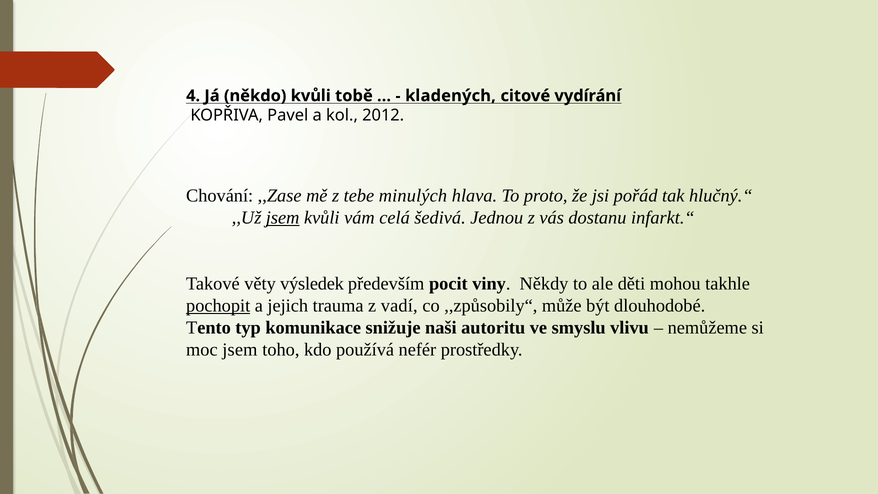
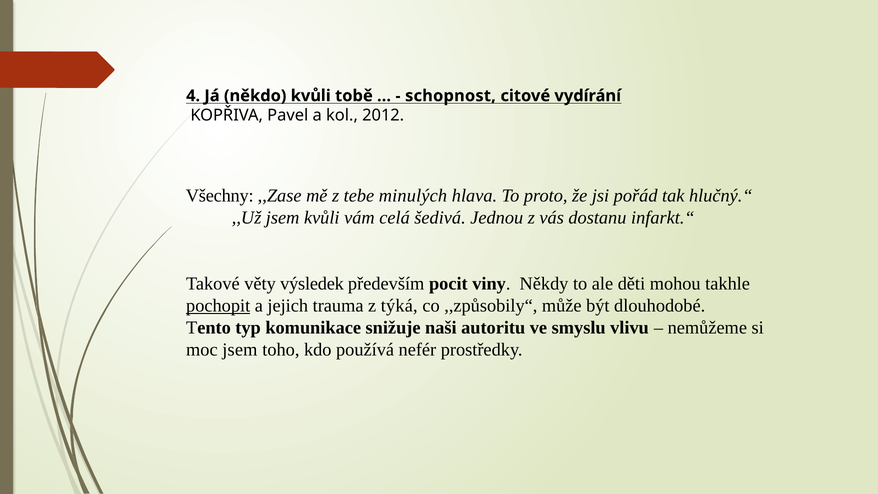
kladených: kladených -> schopnost
Chování: Chování -> Všechny
jsem at (283, 218) underline: present -> none
vadí: vadí -> týká
